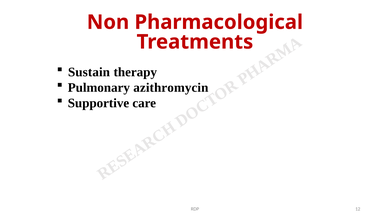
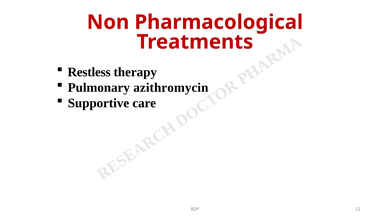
Sustain: Sustain -> Restless
